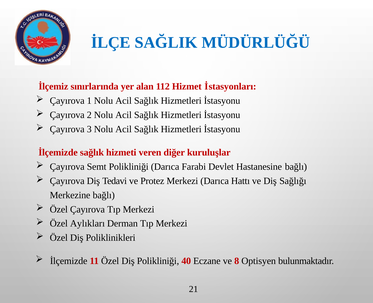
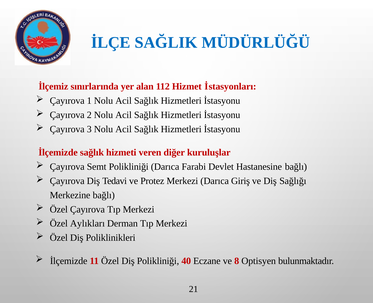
Hattı: Hattı -> Giriş
